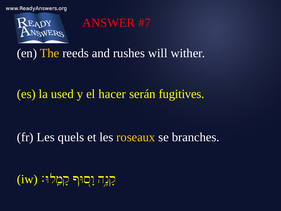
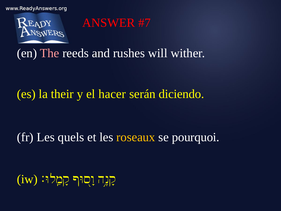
The colour: yellow -> pink
used: used -> their
fugitives: fugitives -> diciendo
branches: branches -> pourquoi
